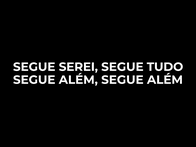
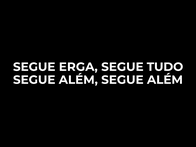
SEREI: SEREI -> ERGA
